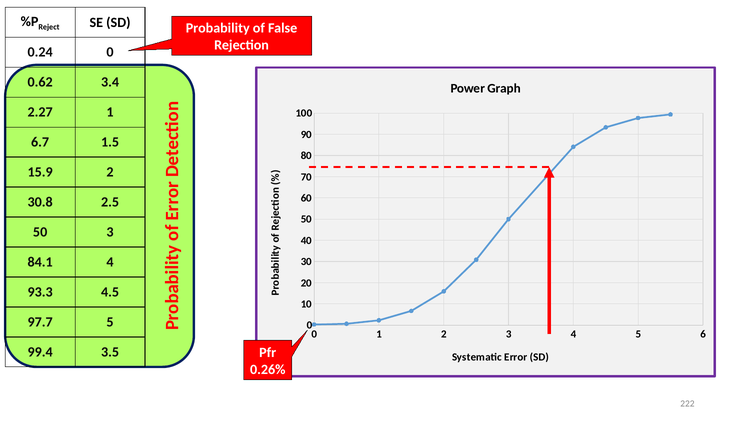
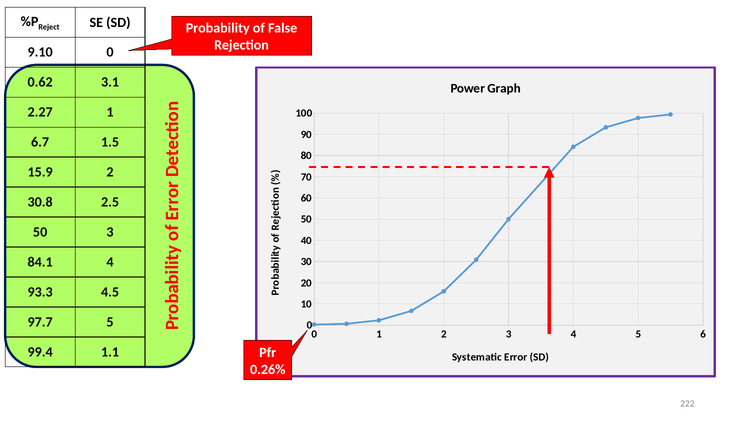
0.24: 0.24 -> 9.10
3.4: 3.4 -> 3.1
3.5: 3.5 -> 1.1
